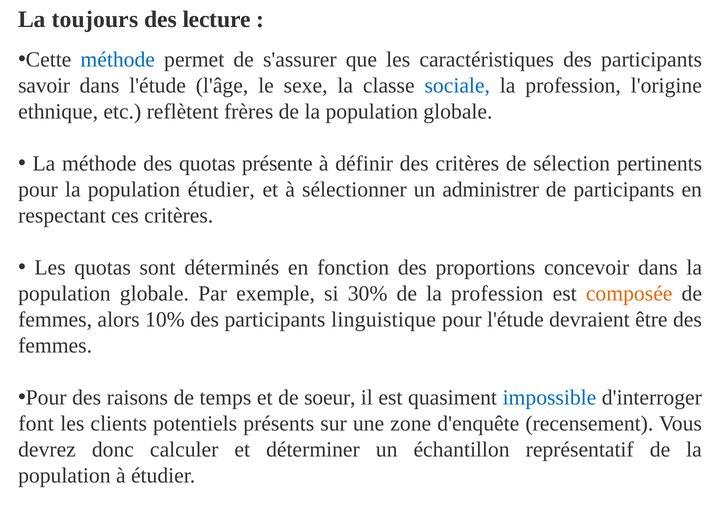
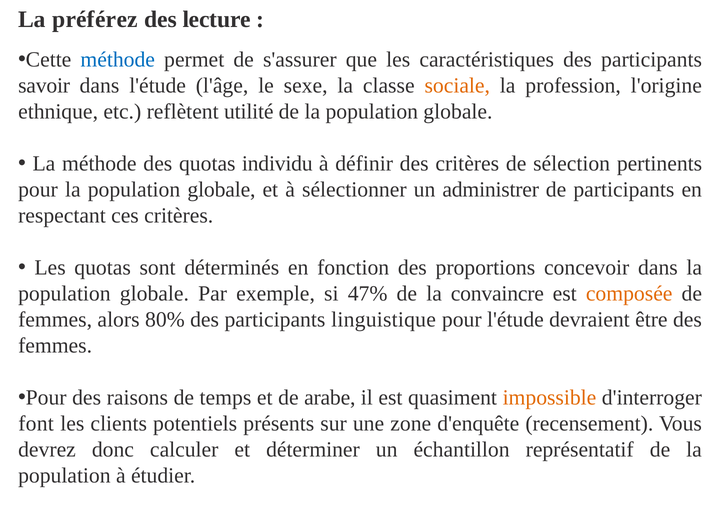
toujours: toujours -> préférez
sociale colour: blue -> orange
frères: frères -> utilité
présente: présente -> individu
pour la population étudier: étudier -> globale
30%: 30% -> 47%
de la profession: profession -> convaincre
10%: 10% -> 80%
soeur: soeur -> arabe
impossible colour: blue -> orange
